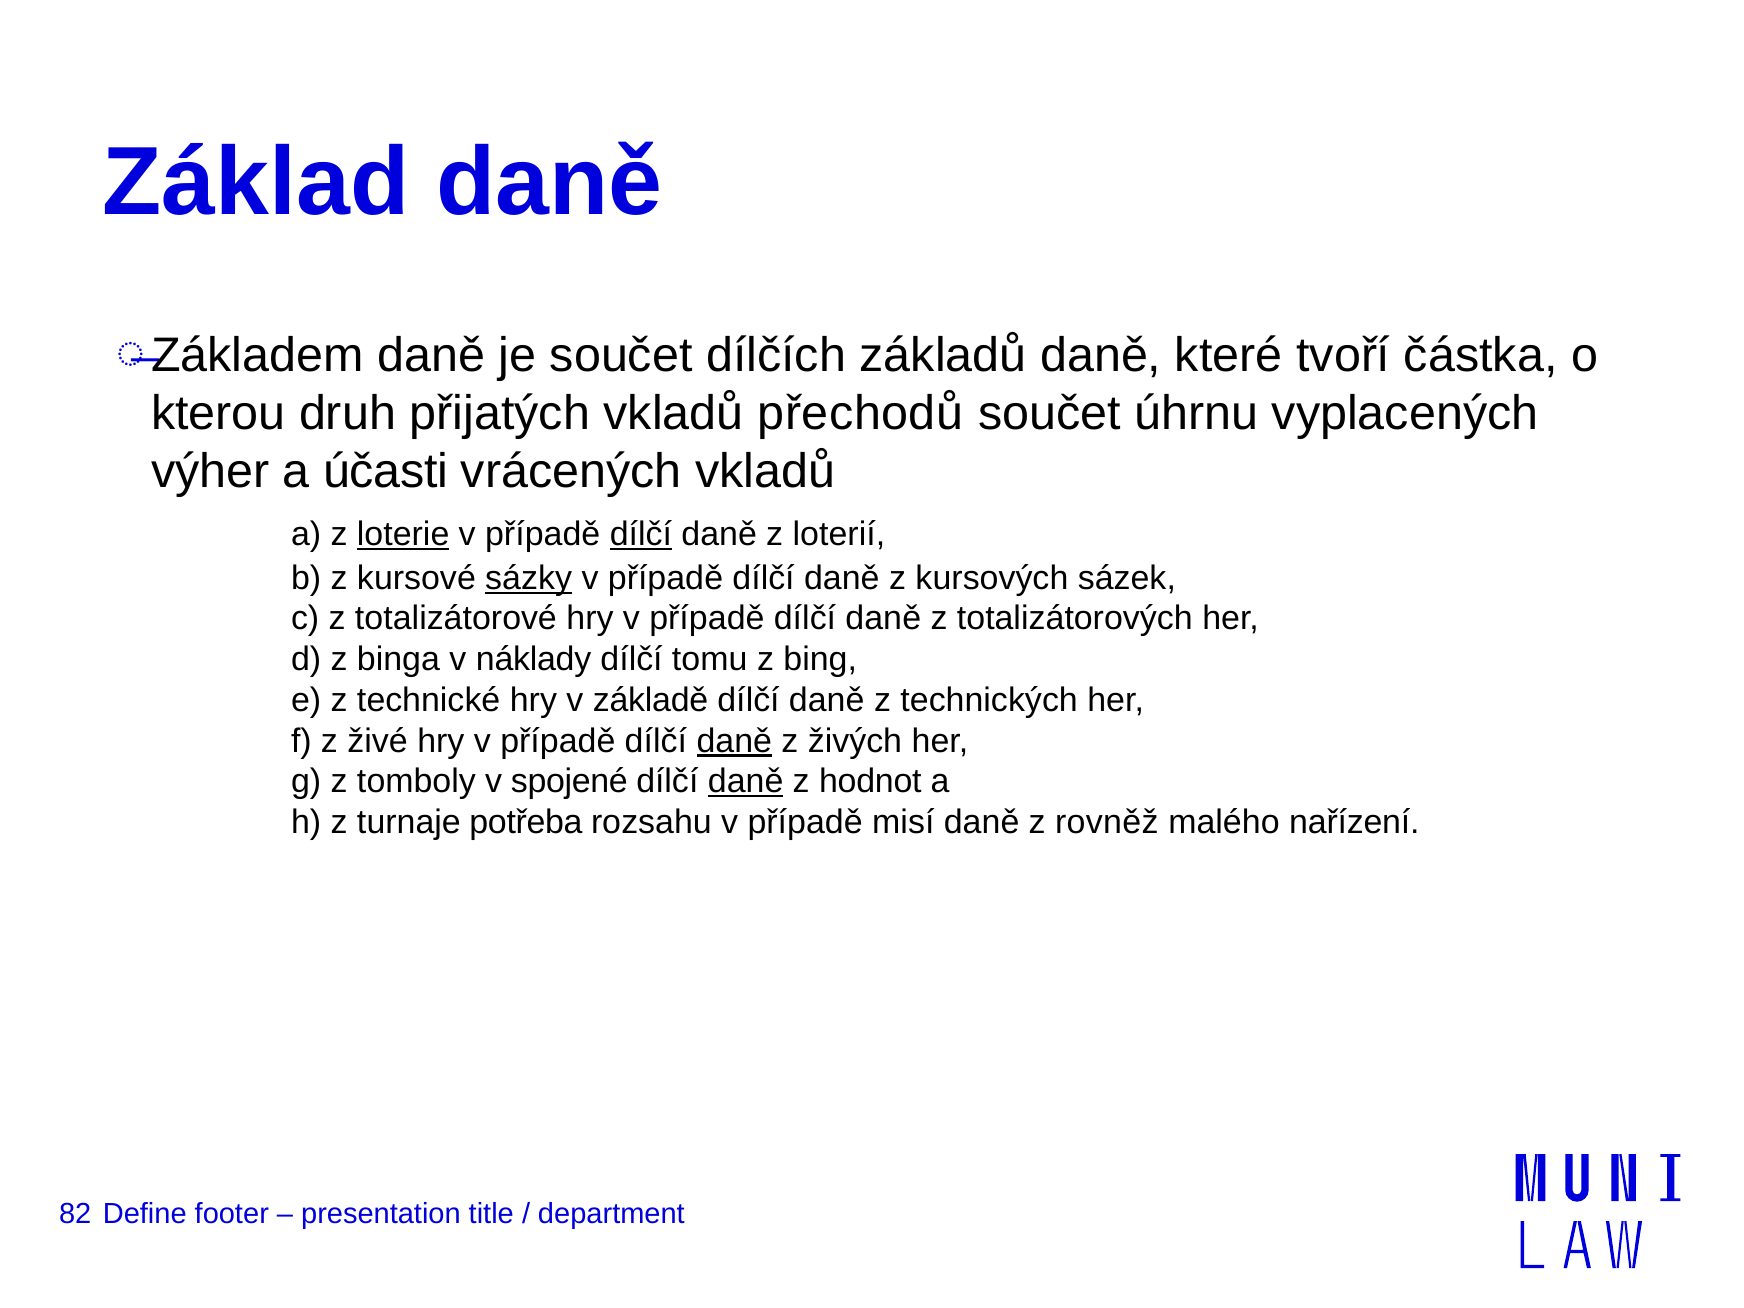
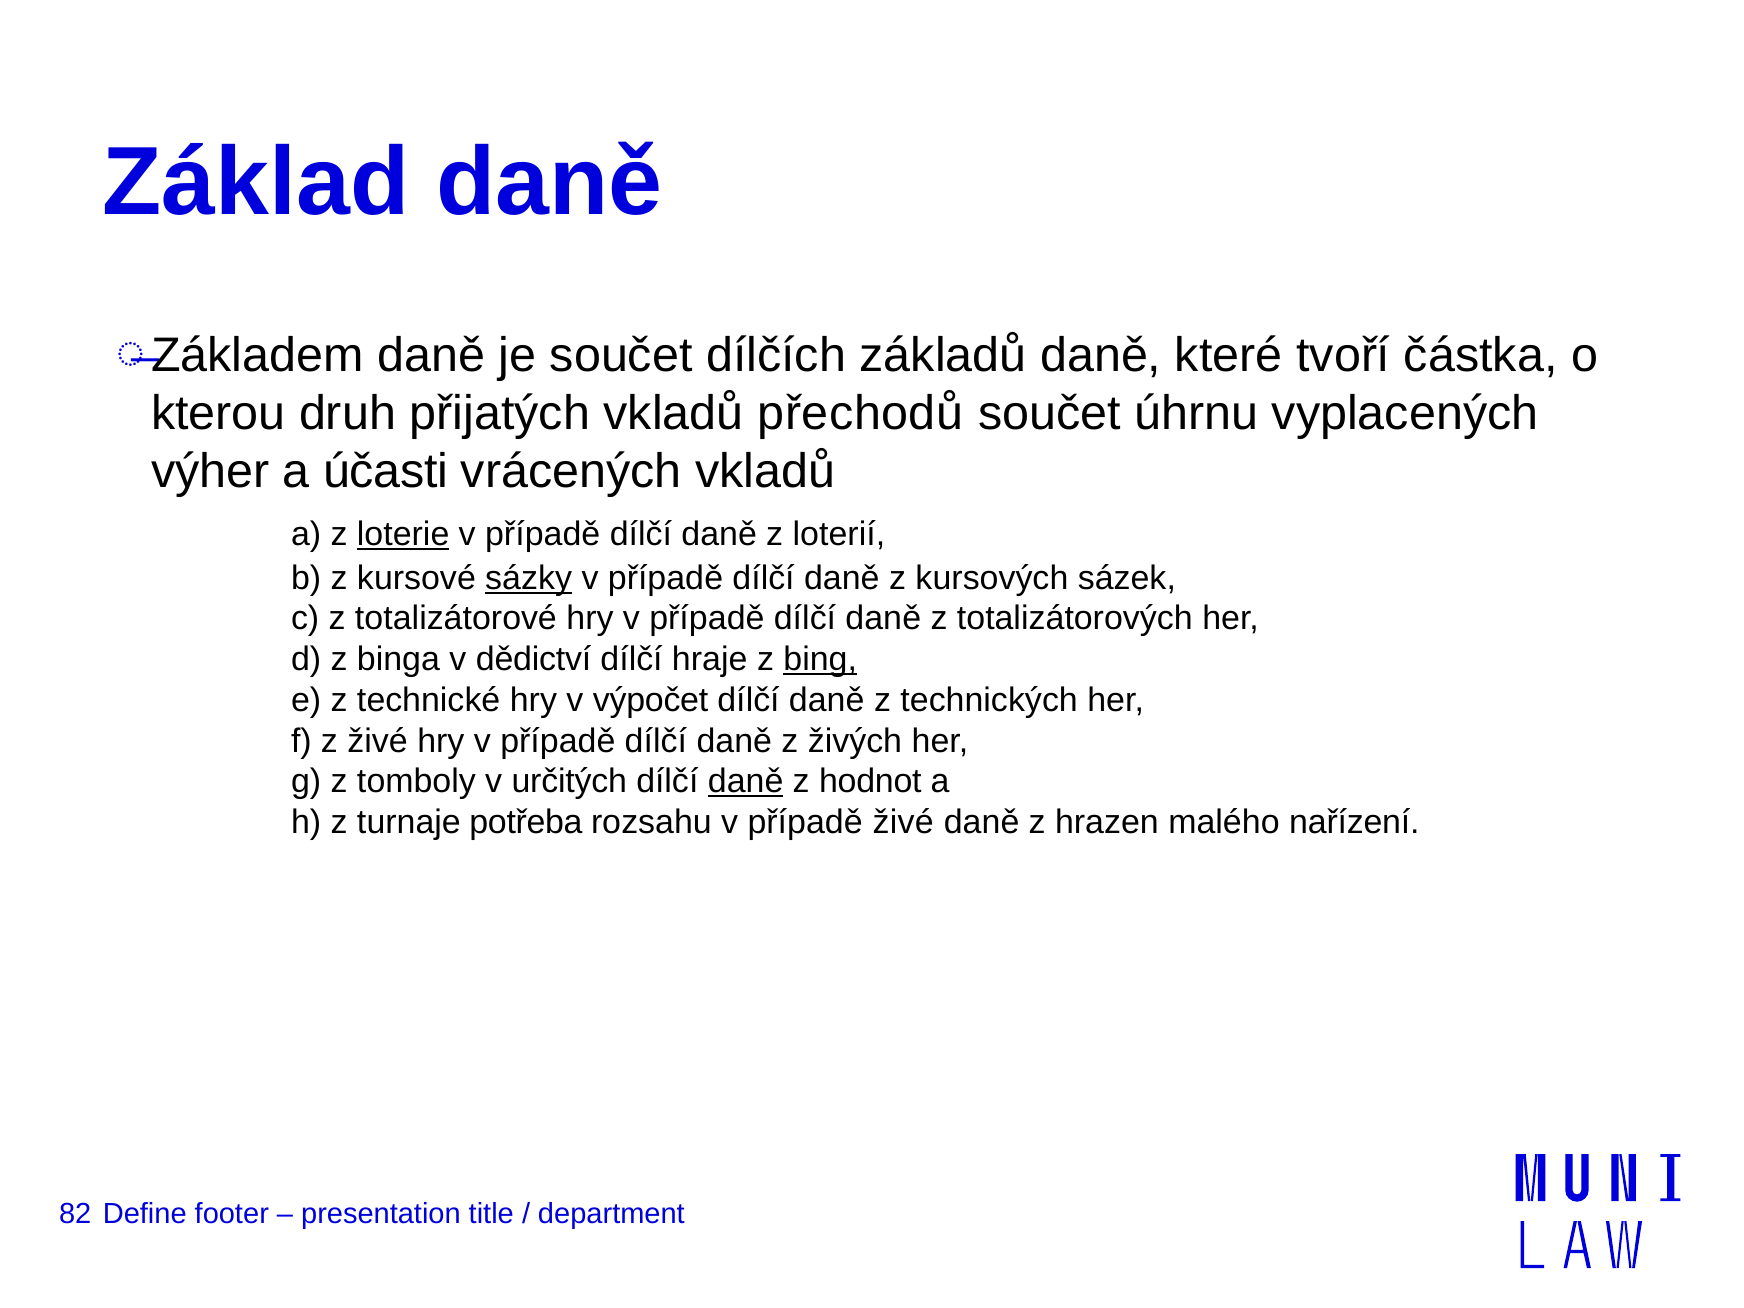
dílčí at (641, 534) underline: present -> none
náklady: náklady -> dědictví
tomu: tomu -> hraje
bing underline: none -> present
základě: základě -> výpočet
daně at (734, 741) underline: present -> none
spojené: spojené -> určitých
případě misí: misí -> živé
rovněž: rovněž -> hrazen
